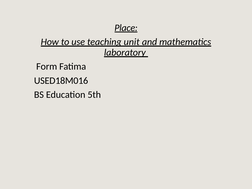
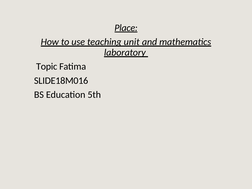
Form: Form -> Topic
USED18M016: USED18M016 -> SLIDE18M016
